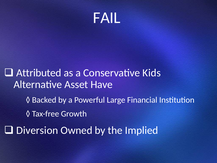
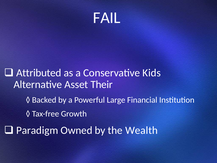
Have: Have -> Their
Diversion: Diversion -> Paradigm
Implied: Implied -> Wealth
